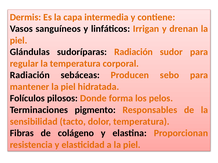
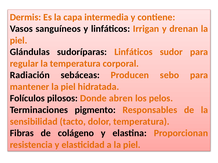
sudoríparas Radiación: Radiación -> Linfáticos
forma: forma -> abren
